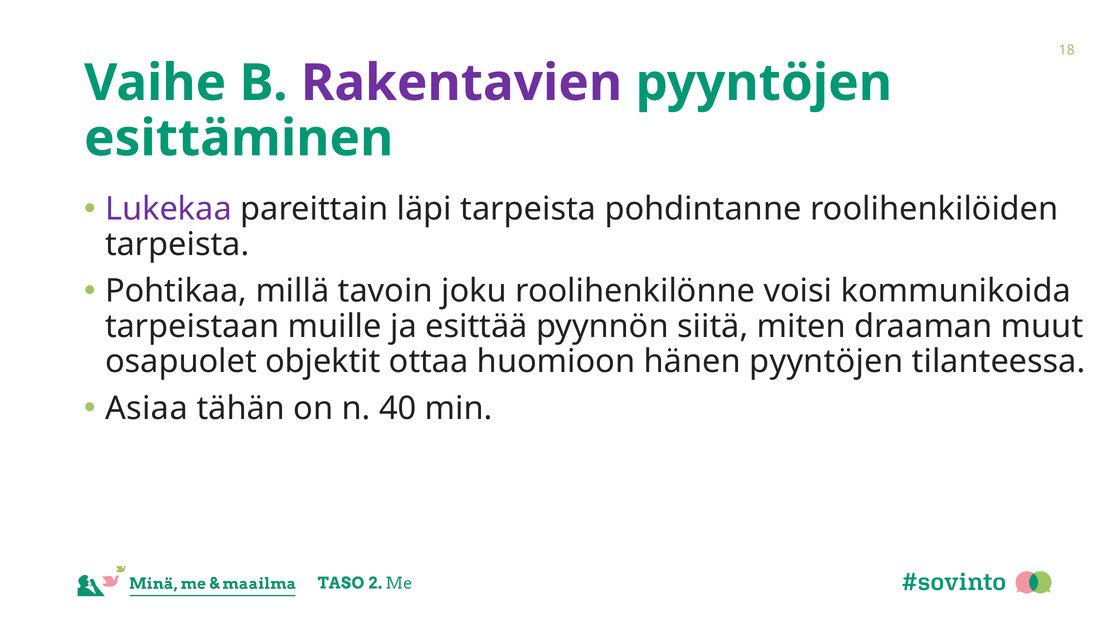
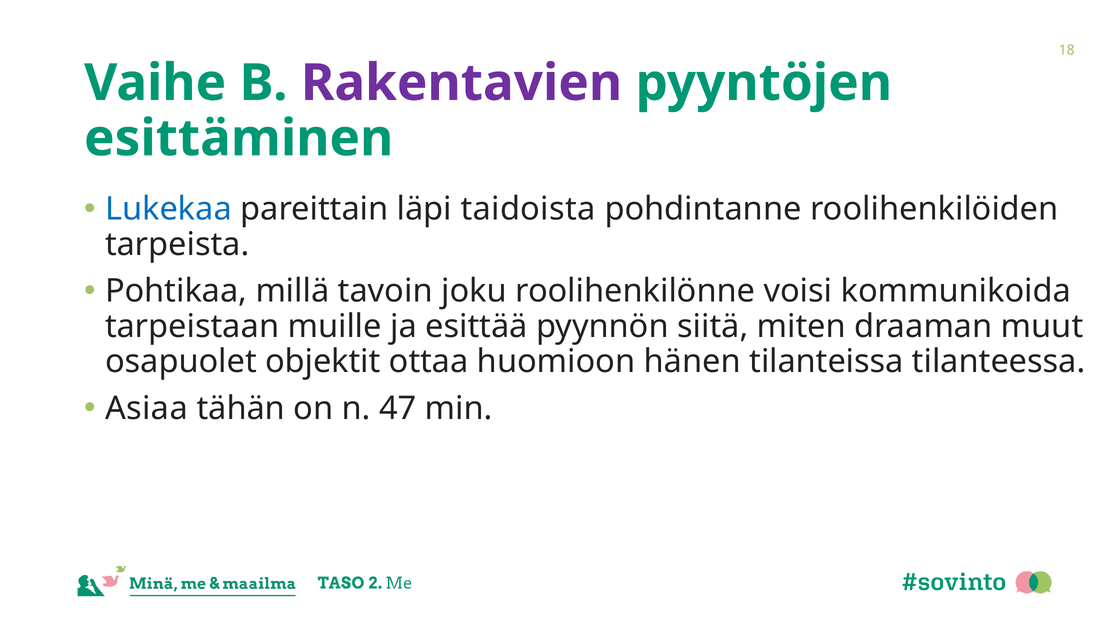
Lukekaa colour: purple -> blue
läpi tarpeista: tarpeista -> taidoista
hänen pyyntöjen: pyyntöjen -> tilanteissa
40: 40 -> 47
